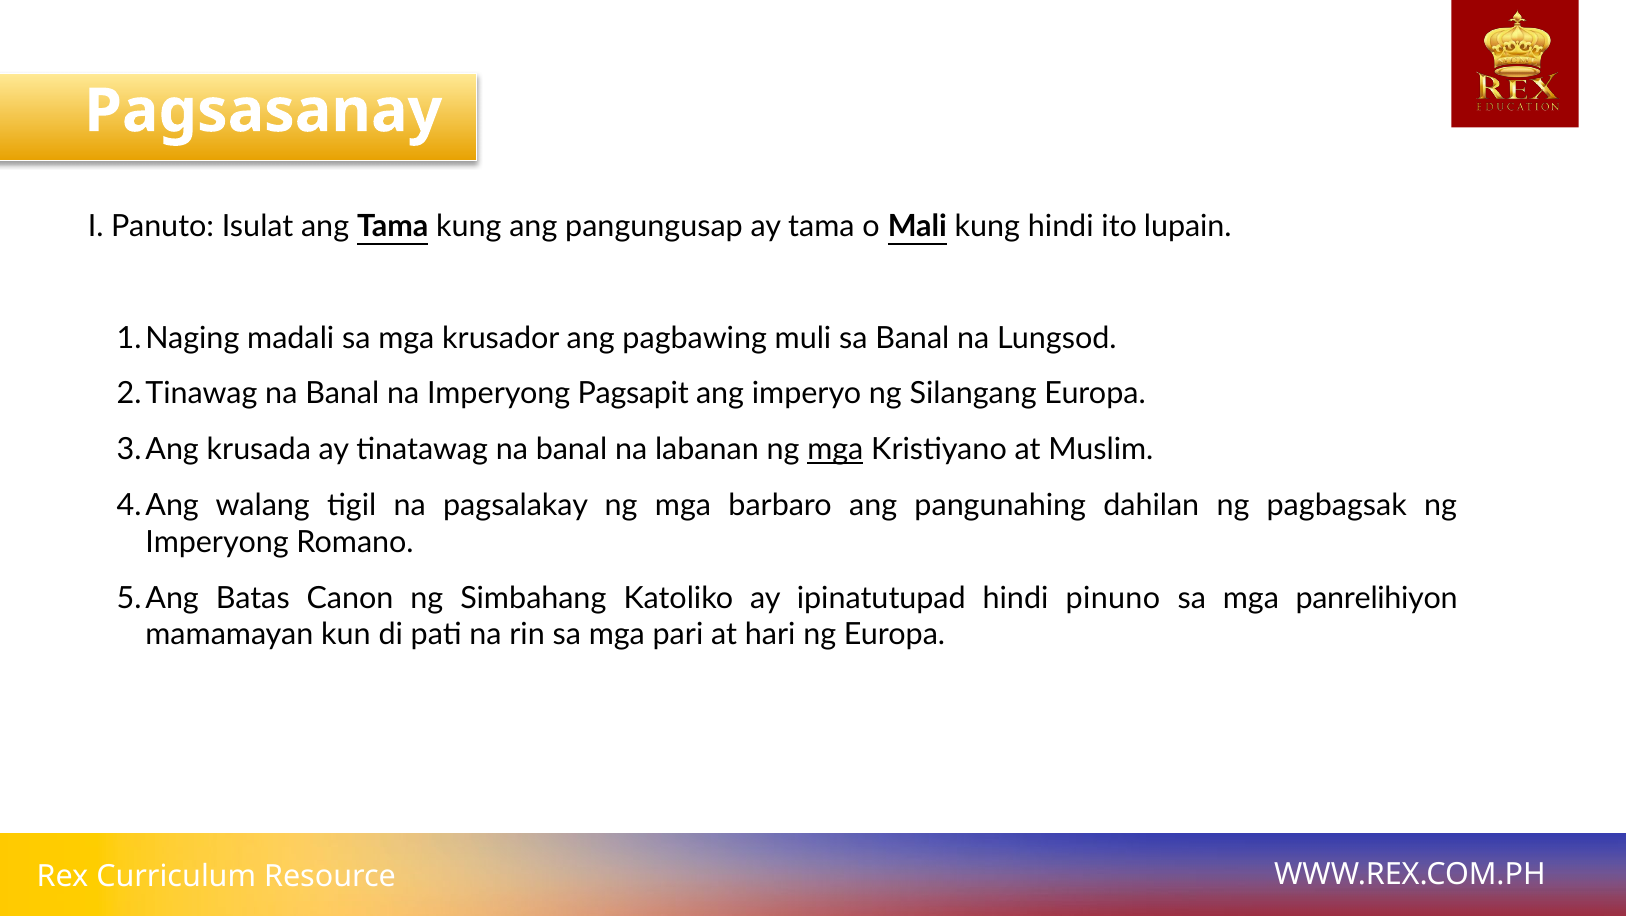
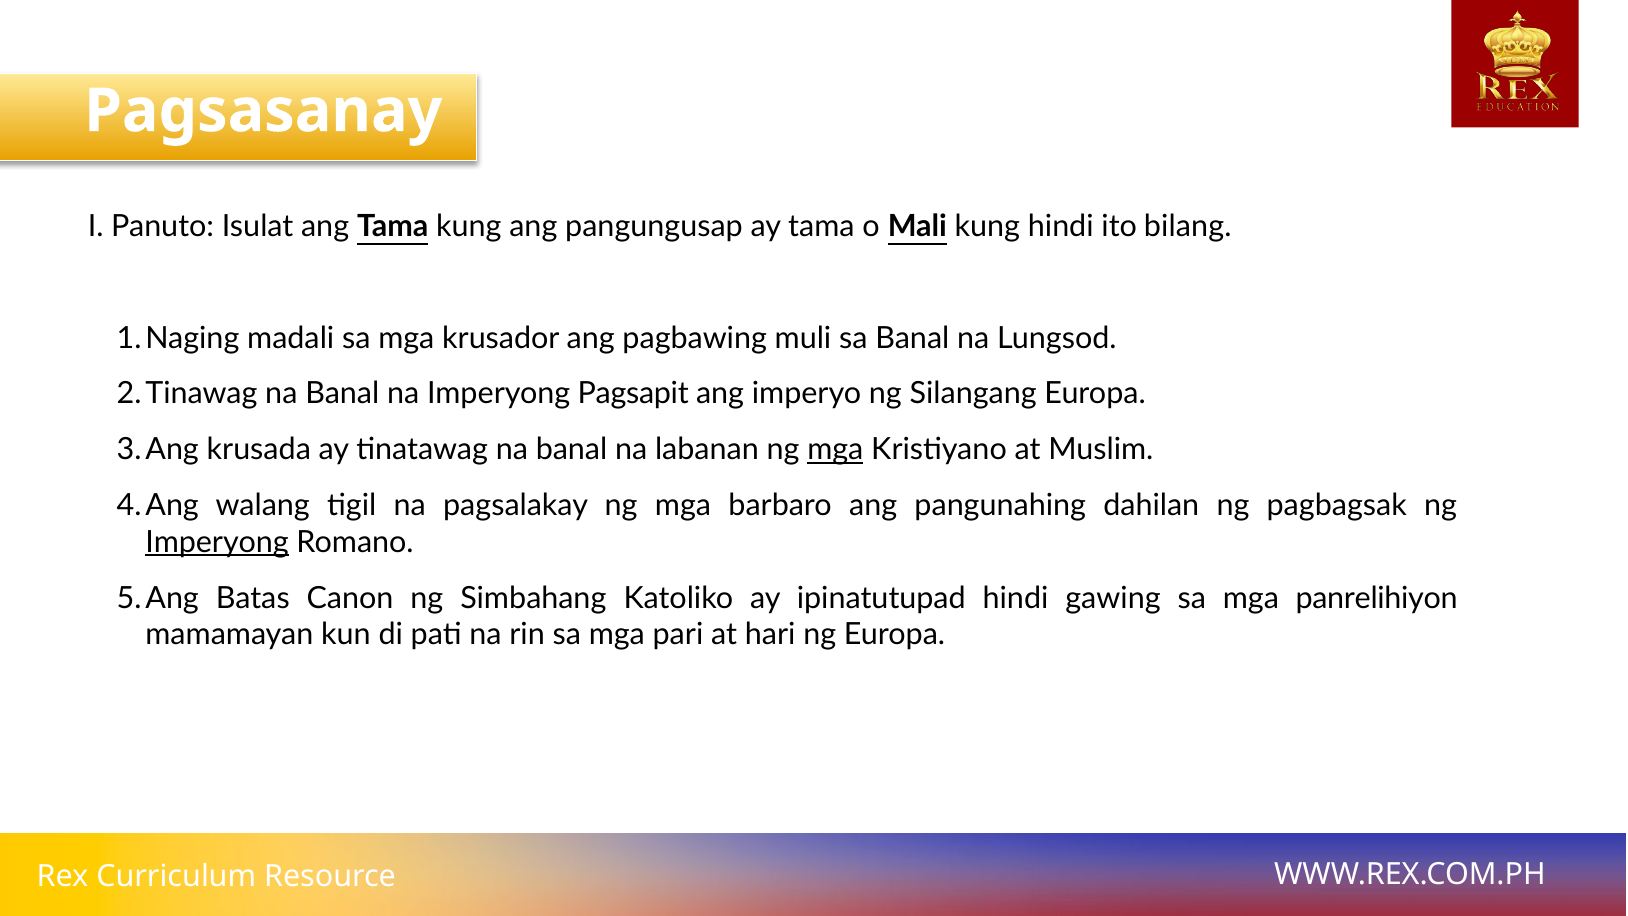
lupain: lupain -> bilang
Imperyong at (217, 542) underline: none -> present
pinuno: pinuno -> gawing
